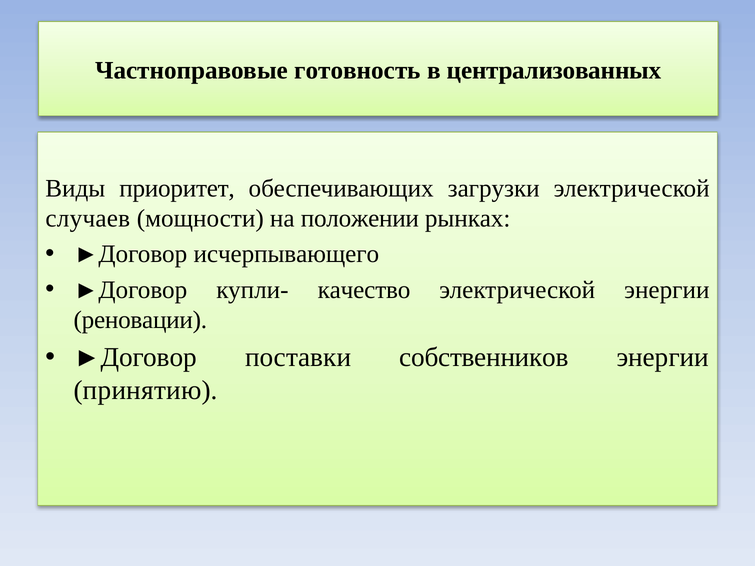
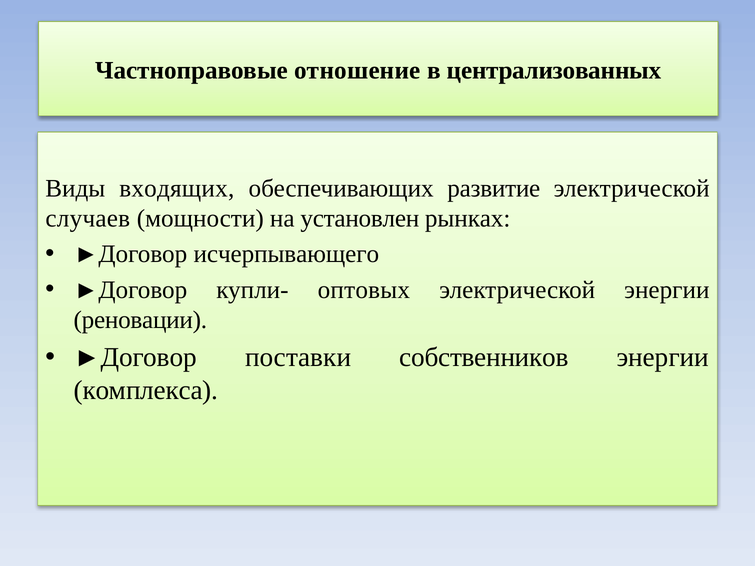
готовность: готовность -> отношение
приоритет: приоритет -> входящих
загрузки: загрузки -> развитие
положении: положении -> установлен
качество: качество -> оптовых
принятию: принятию -> комплекса
